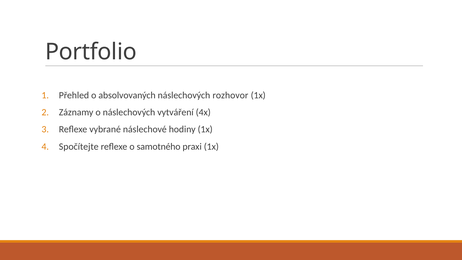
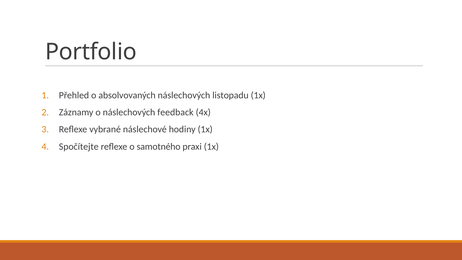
rozhovor: rozhovor -> listopadu
vytváření: vytváření -> feedback
